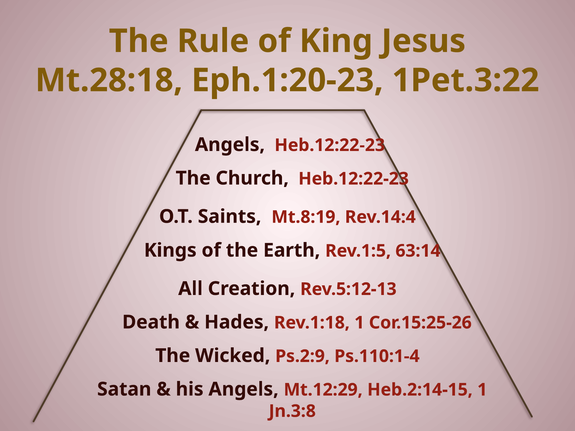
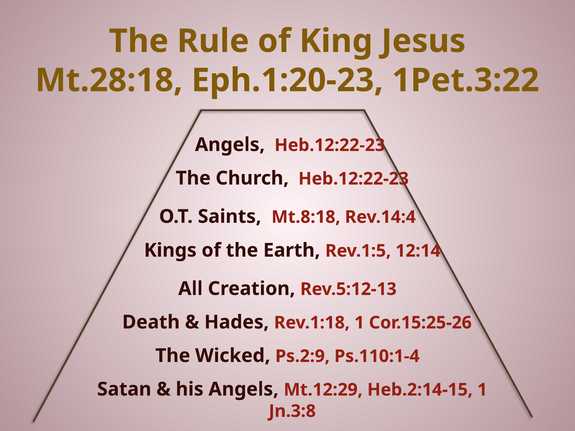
Mt.8:19: Mt.8:19 -> Mt.8:18
63:14: 63:14 -> 12:14
